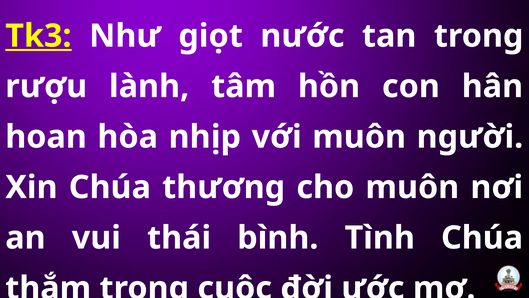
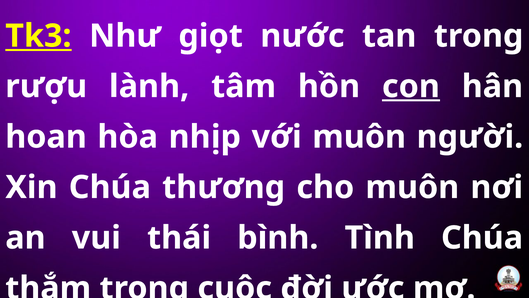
con underline: none -> present
